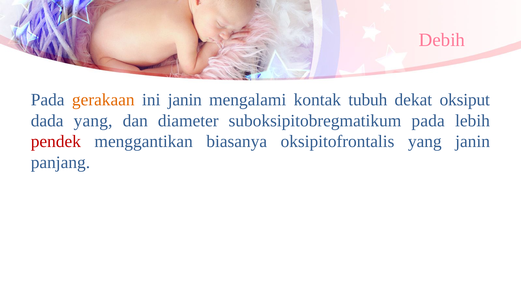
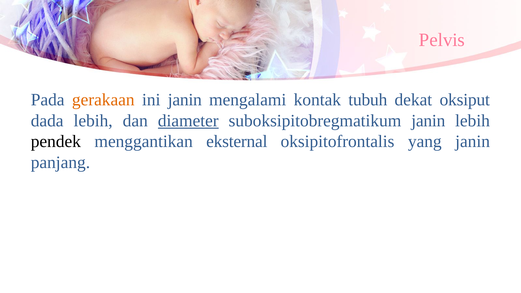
Debih: Debih -> Pelvis
dada yang: yang -> lebih
diameter underline: none -> present
suboksipitobregmatikum pada: pada -> janin
pendek colour: red -> black
biasanya: biasanya -> eksternal
